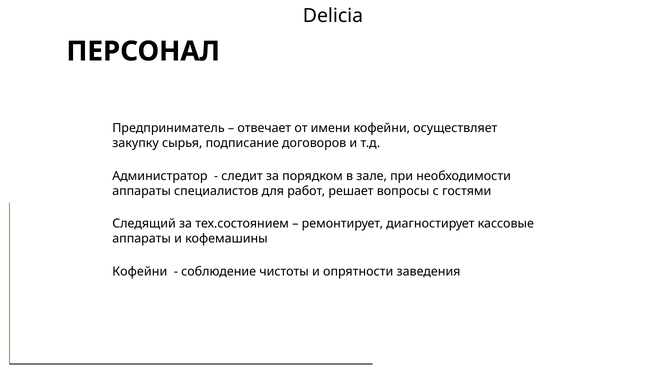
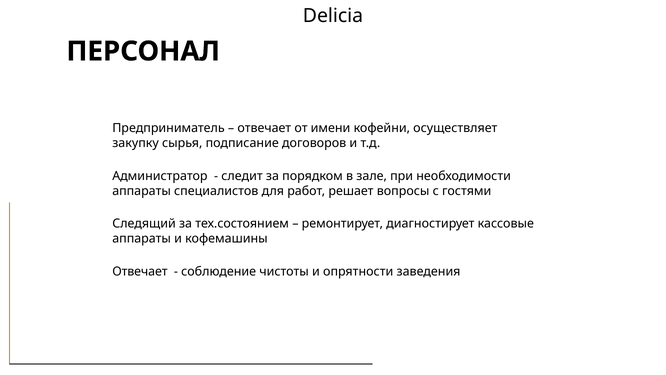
Кофейни at (140, 271): Кофейни -> Отвечает
